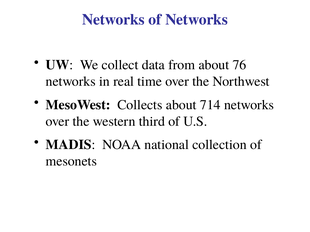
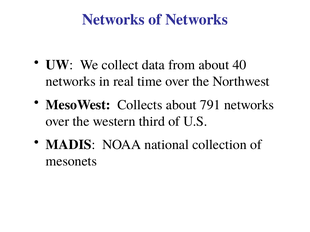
76: 76 -> 40
714: 714 -> 791
